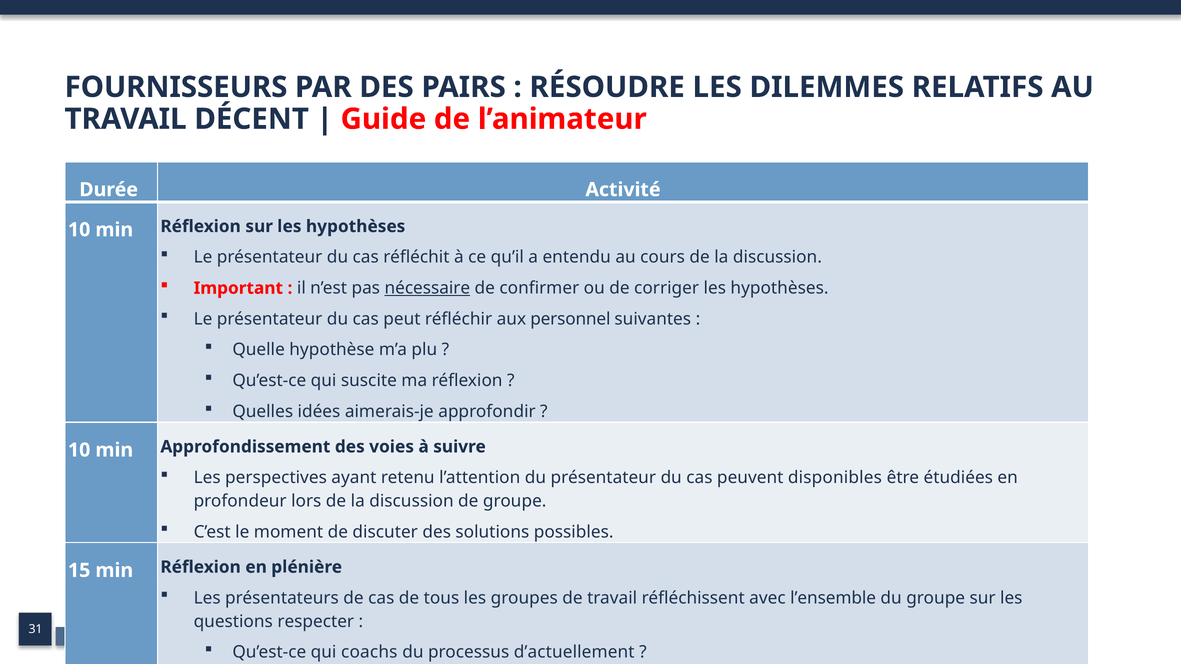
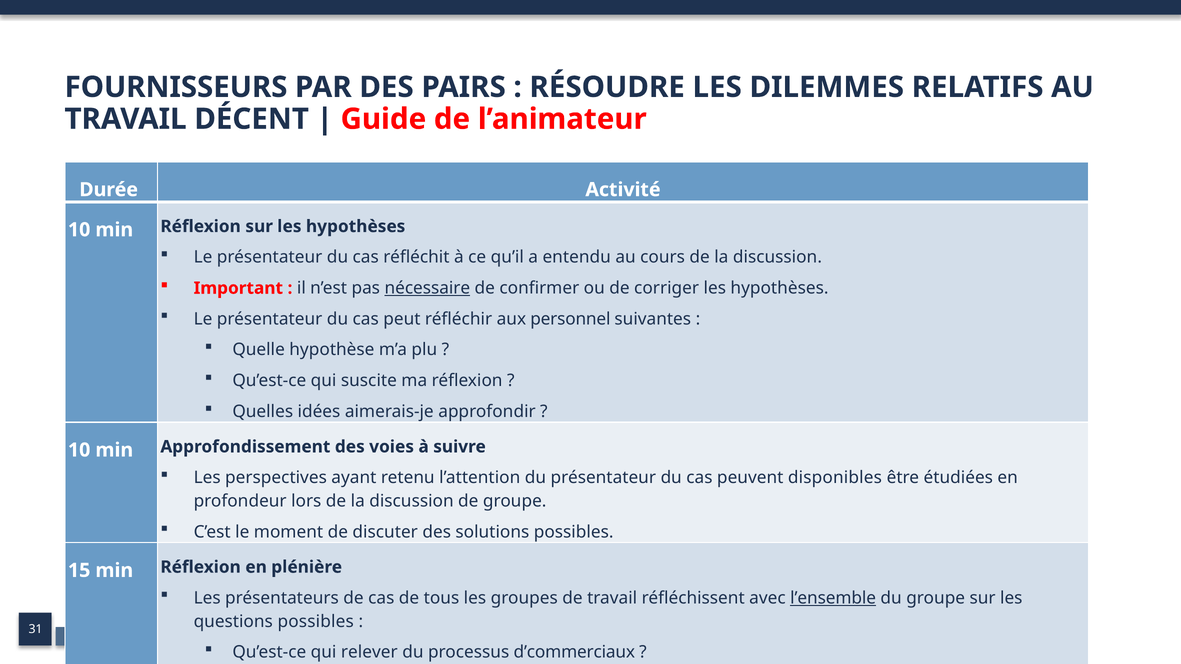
l’ensemble underline: none -> present
questions respecter: respecter -> possibles
coachs: coachs -> relever
d’actuellement: d’actuellement -> d’commerciaux
